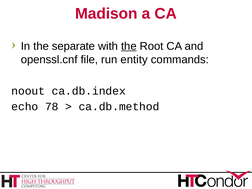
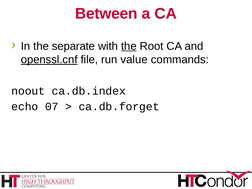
Madison: Madison -> Between
openssl.cnf underline: none -> present
entity: entity -> value
78: 78 -> 07
ca.db.method: ca.db.method -> ca.db.forget
